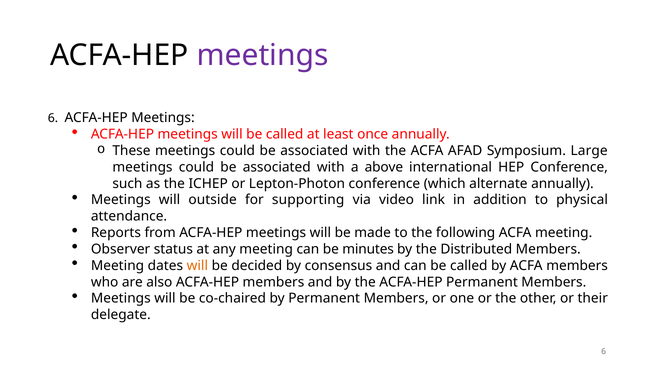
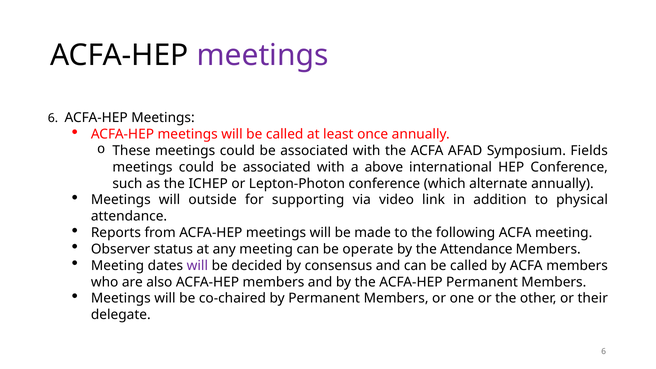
Large: Large -> Fields
minutes: minutes -> operate
the Distributed: Distributed -> Attendance
will at (197, 266) colour: orange -> purple
